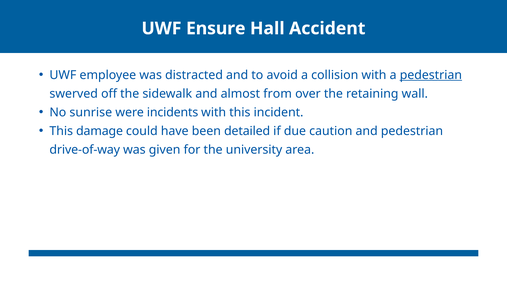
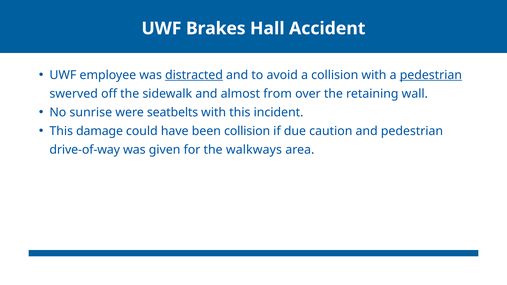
Ensure: Ensure -> Brakes
distracted underline: none -> present
incidents: incidents -> seatbelts
been detailed: detailed -> collision
university: university -> walkways
